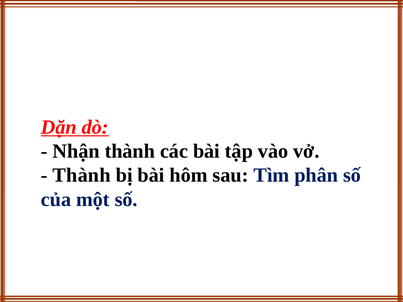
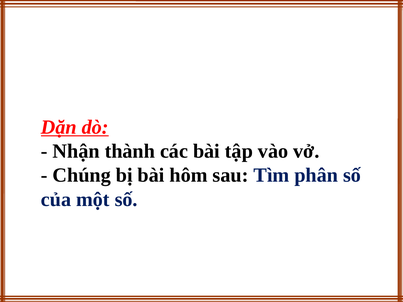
Thành at (82, 175): Thành -> Chúng
